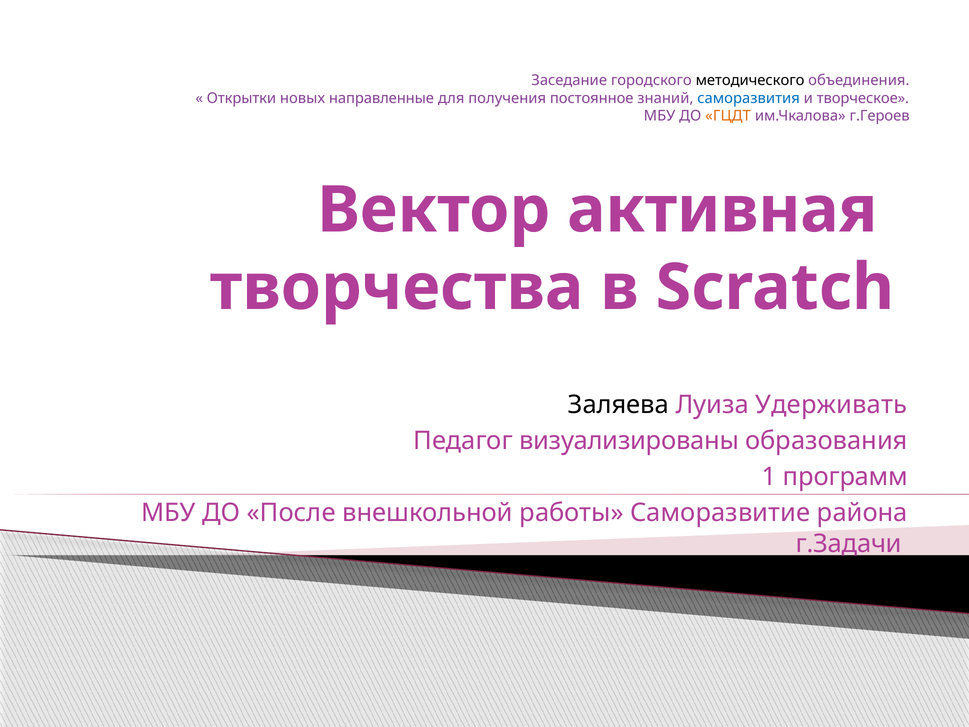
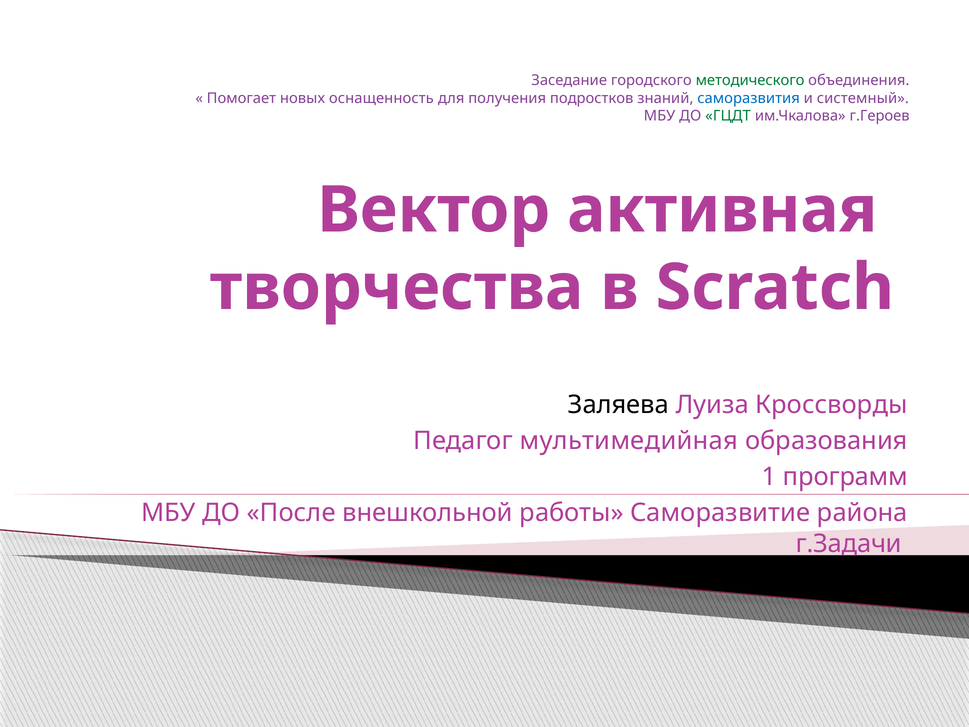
методического colour: black -> green
Открытки: Открытки -> Помогает
направленные: направленные -> оснащенность
постоянное: постоянное -> подростков
творческое: творческое -> системный
ГЦДТ colour: orange -> green
Удерживать: Удерживать -> Кроссворды
визуализированы: визуализированы -> мультимедийная
